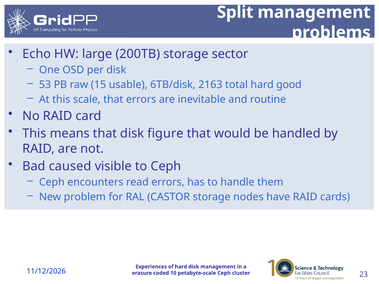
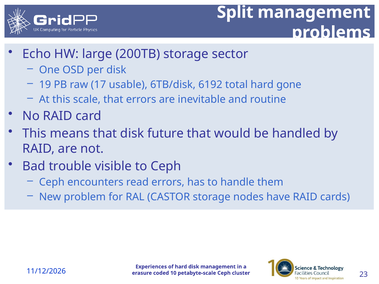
53: 53 -> 19
15: 15 -> 17
2163: 2163 -> 6192
good: good -> gone
figure: figure -> future
caused: caused -> trouble
